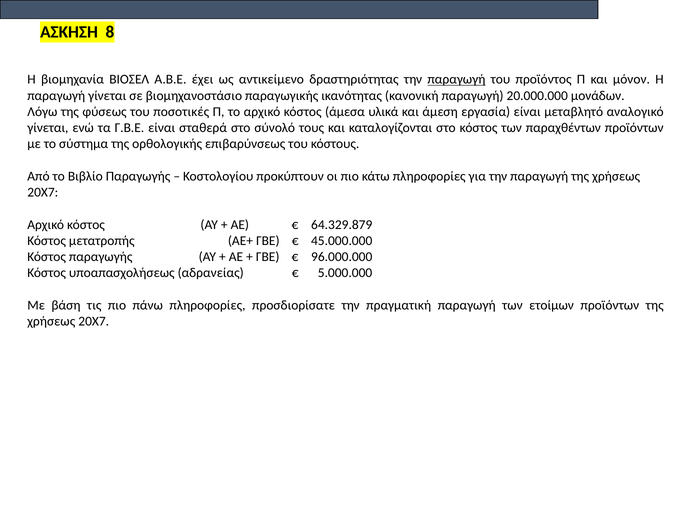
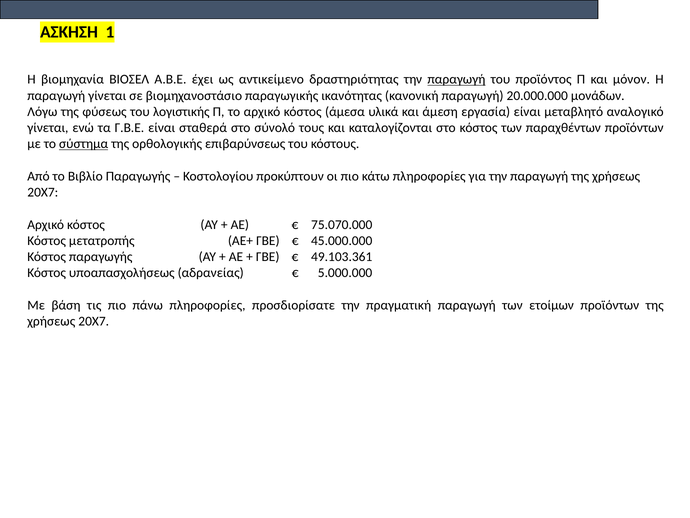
8: 8 -> 1
ποσοτικές: ποσοτικές -> λογιστικής
σύστημα underline: none -> present
64.329.879: 64.329.879 -> 75.070.000
96.000.000: 96.000.000 -> 49.103.361
